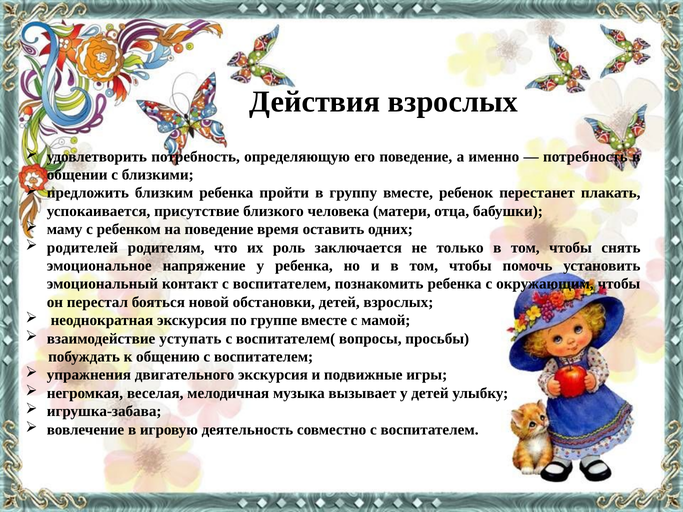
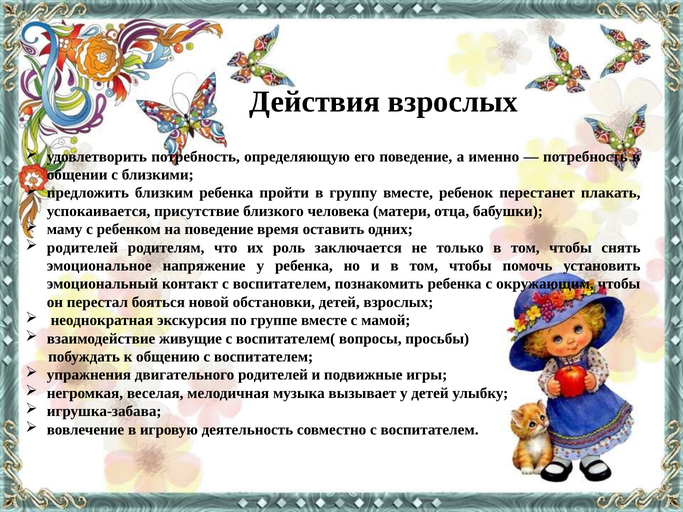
уступать: уступать -> живущие
двигательного экскурсия: экскурсия -> родителей
